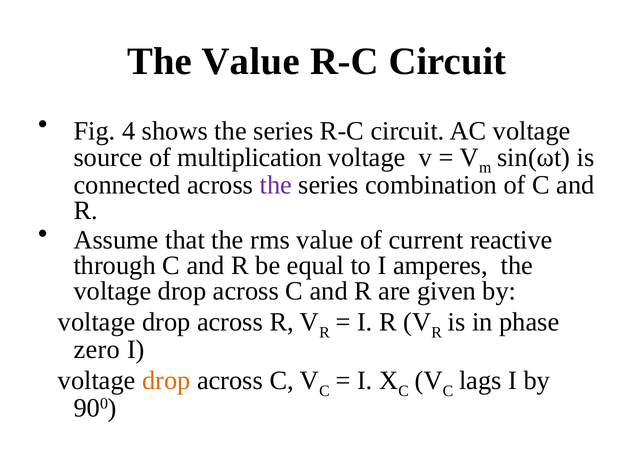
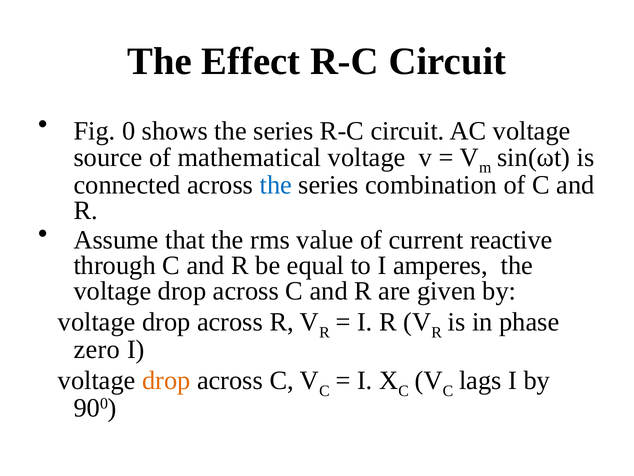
The Value: Value -> Effect
4: 4 -> 0
multiplication: multiplication -> mathematical
the at (276, 185) colour: purple -> blue
